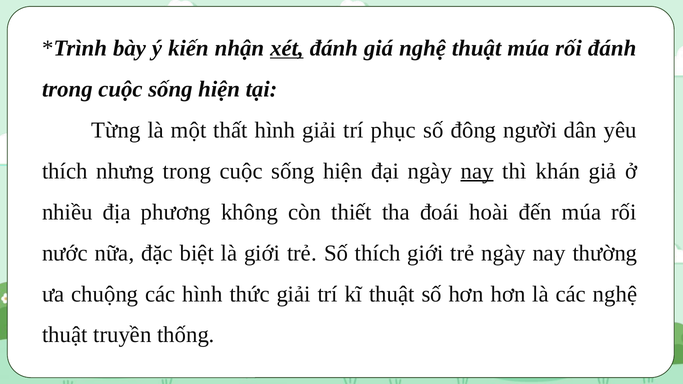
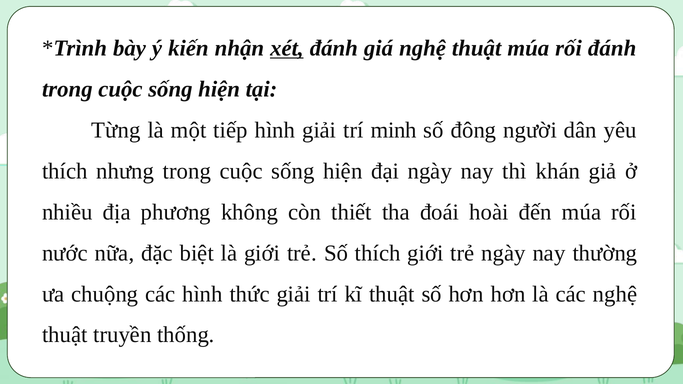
thất: thất -> tiếp
phục: phục -> minh
nay at (477, 171) underline: present -> none
